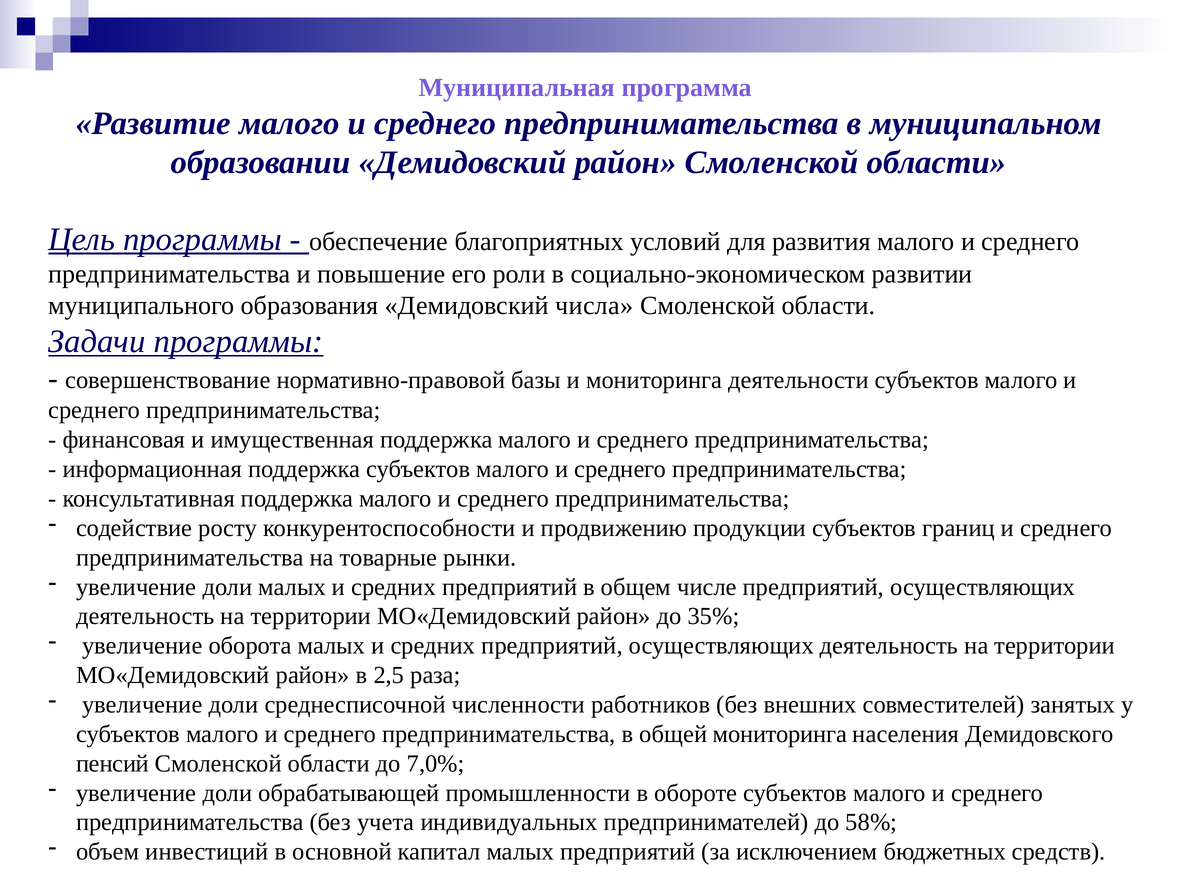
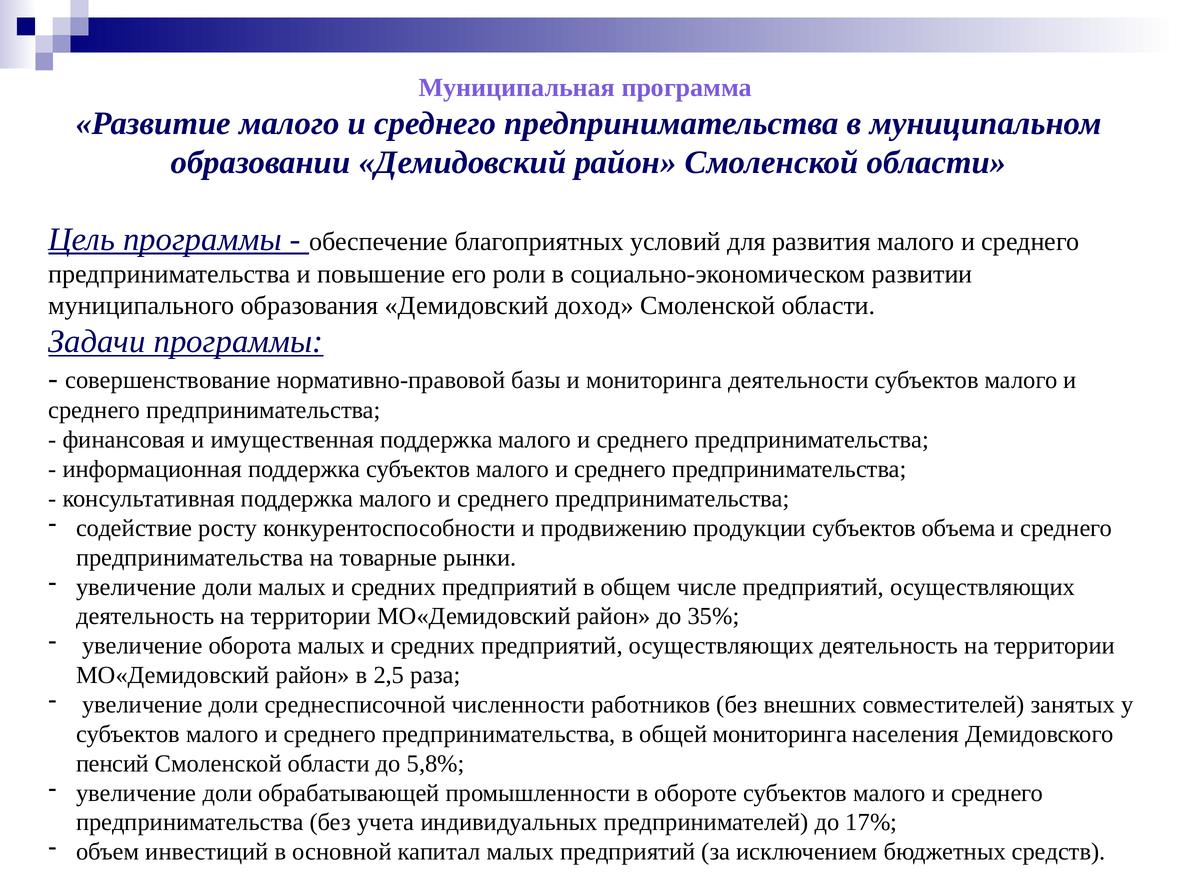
числа: числа -> доход
границ: границ -> объема
7,0%: 7,0% -> 5,8%
58%: 58% -> 17%
